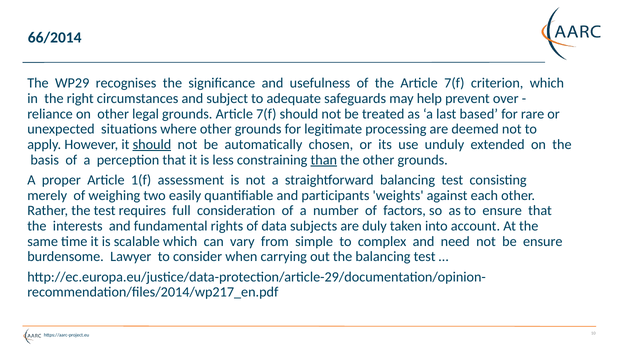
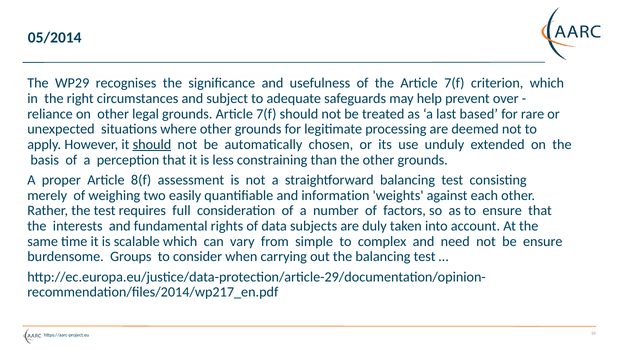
66/2014: 66/2014 -> 05/2014
than underline: present -> none
1(f: 1(f -> 8(f
participants: participants -> information
Lawyer: Lawyer -> Groups
